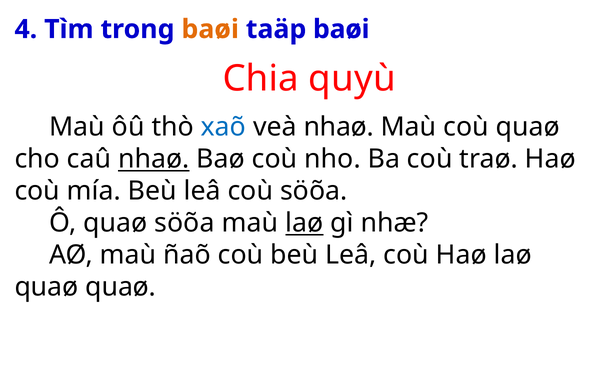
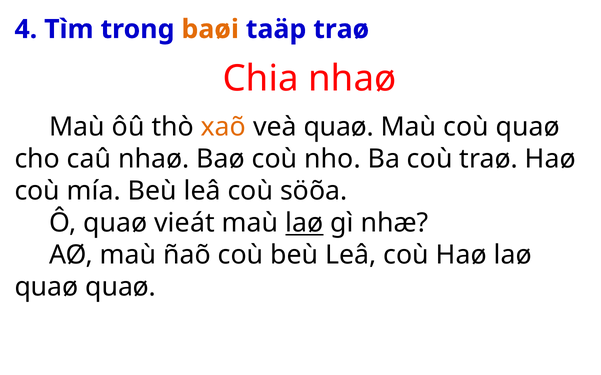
taäp baøi: baøi -> traø
Chia quyù: quyù -> nhaø
xaõ colour: blue -> orange
veà nhaø: nhaø -> quaø
nhaø at (154, 159) underline: present -> none
quaø söõa: söõa -> vieát
